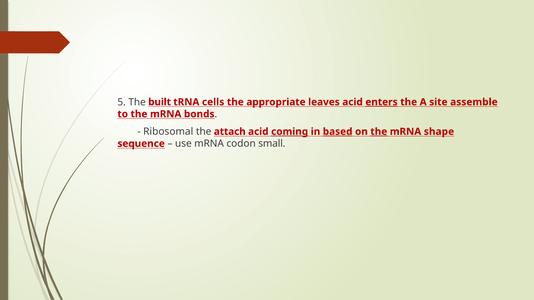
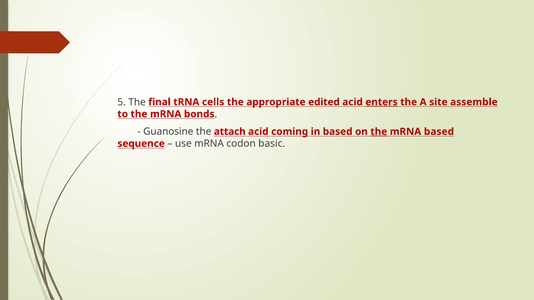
built: built -> final
leaves: leaves -> edited
Ribosomal: Ribosomal -> Guanosine
coming underline: present -> none
based at (338, 132) underline: present -> none
mRNA shape: shape -> based
small: small -> basic
